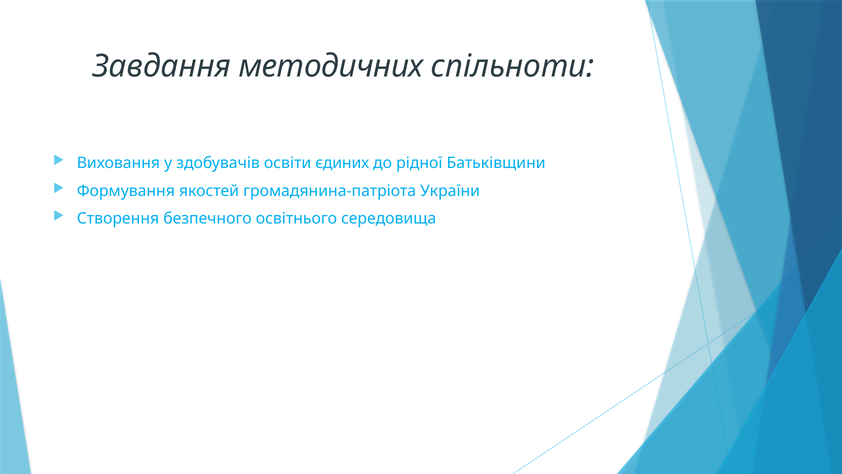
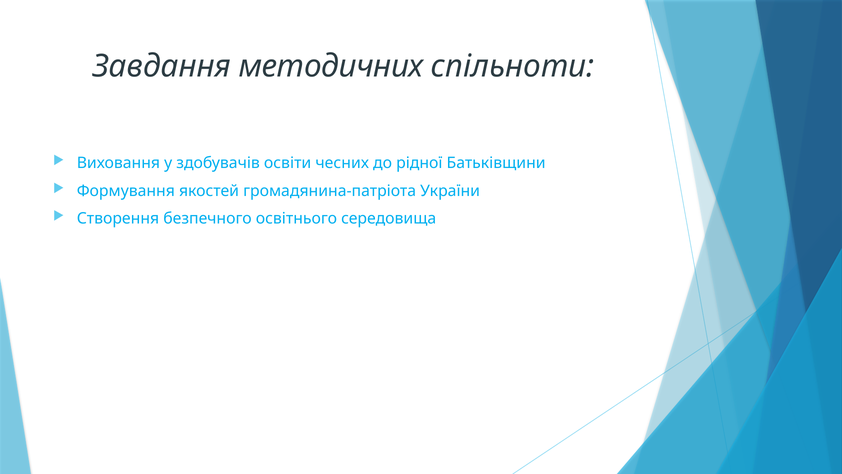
єдиних: єдиних -> чесних
